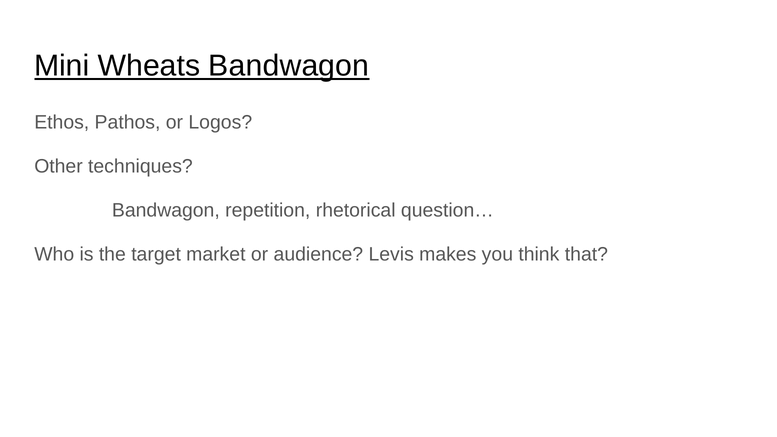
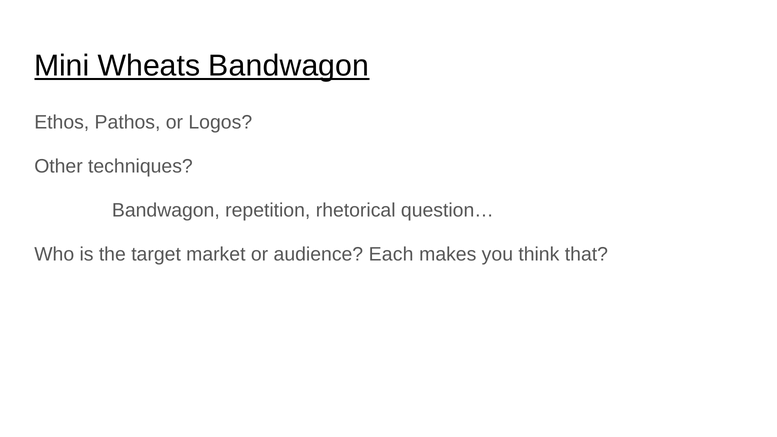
Levis: Levis -> Each
